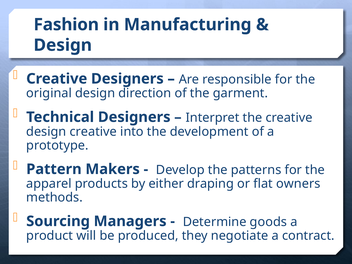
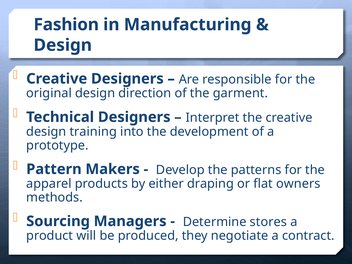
design creative: creative -> training
goods: goods -> stores
